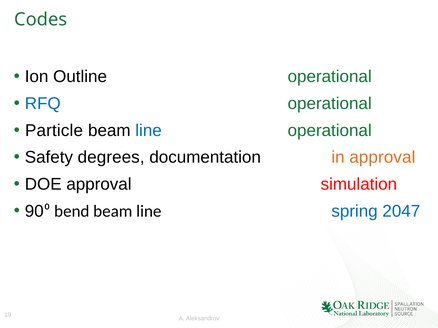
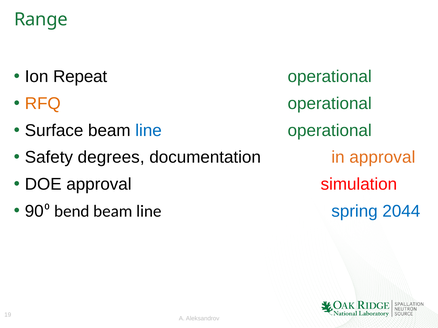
Codes: Codes -> Range
Outline: Outline -> Repeat
RFQ colour: blue -> orange
Particle: Particle -> Surface
2047: 2047 -> 2044
